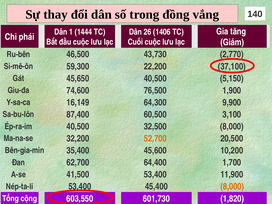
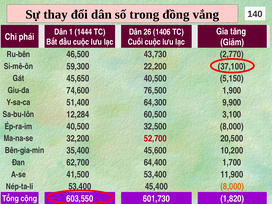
16,149: 16,149 -> 51,400
87,400: 87,400 -> 12,284
52,700 colour: orange -> red
